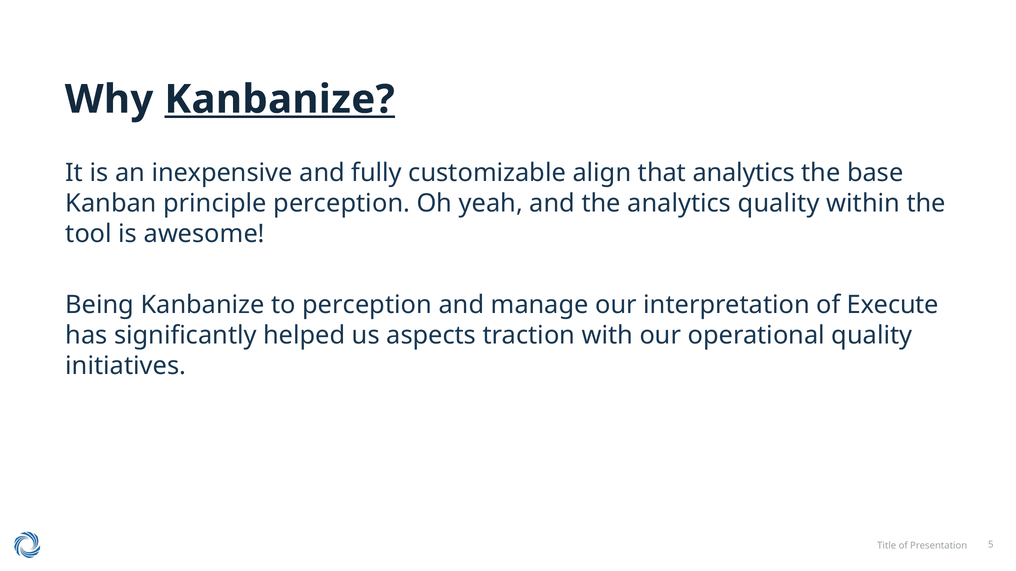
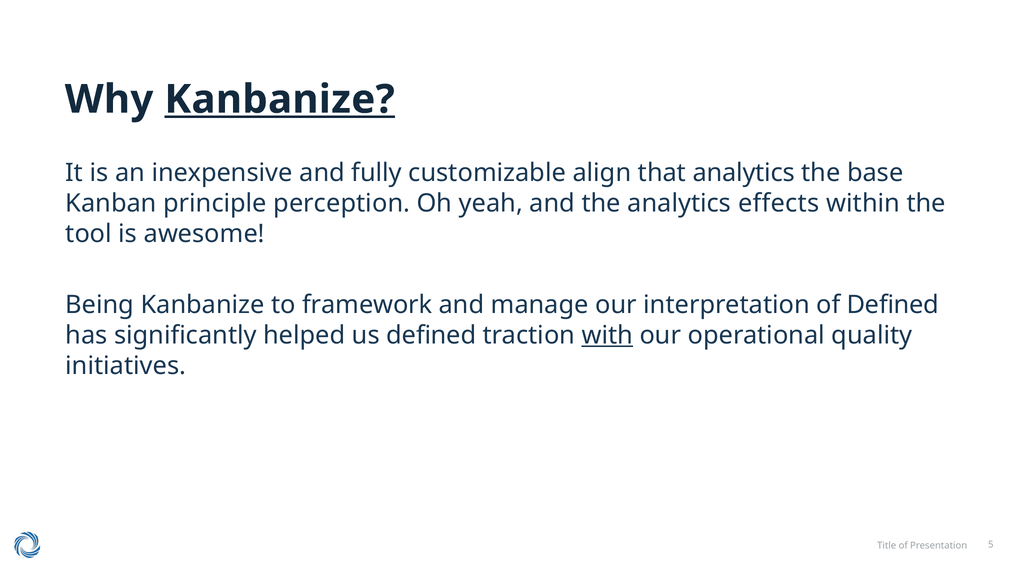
analytics quality: quality -> effects
to perception: perception -> framework
of Execute: Execute -> Defined
us aspects: aspects -> defined
with underline: none -> present
